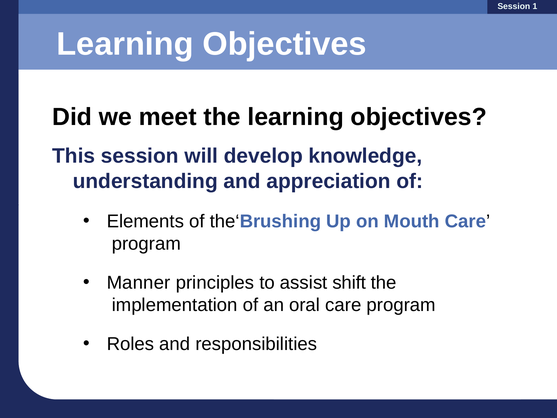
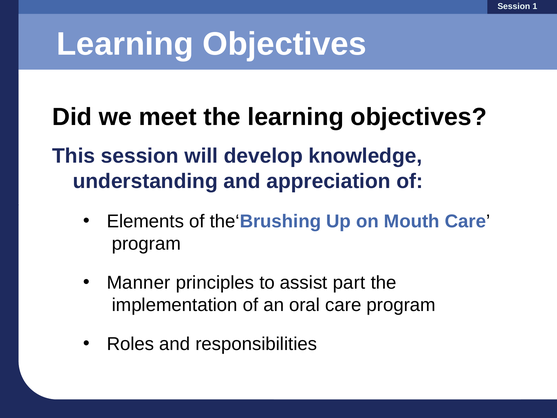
shift: shift -> part
